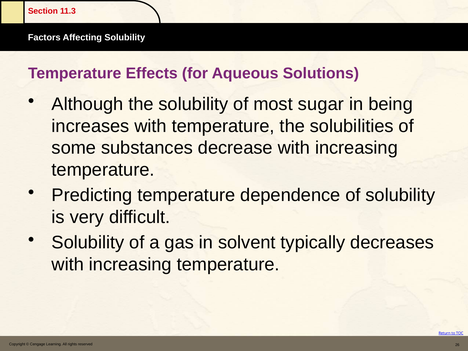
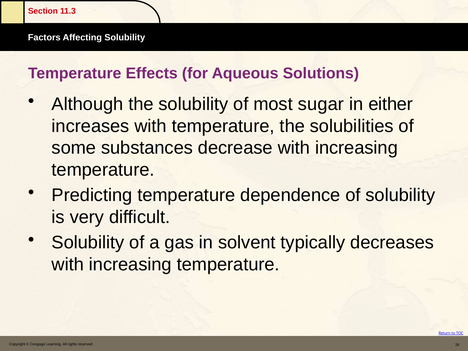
being: being -> either
